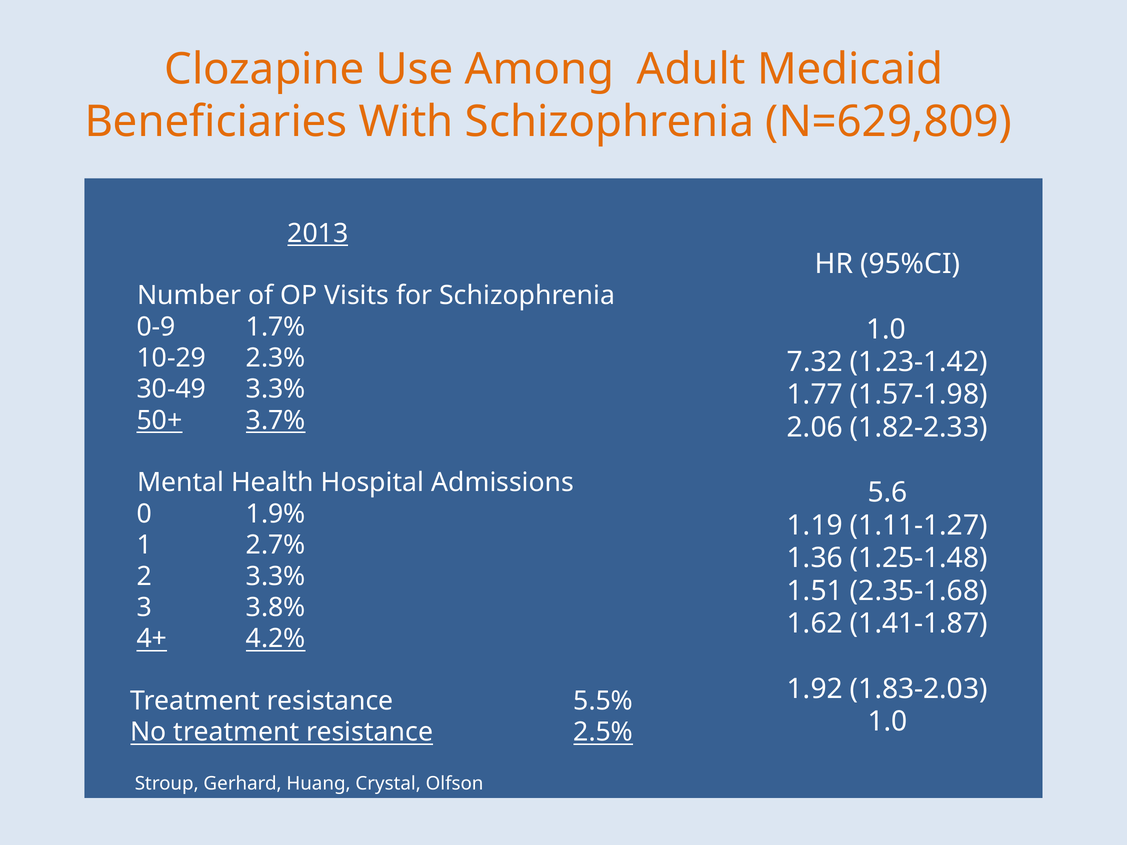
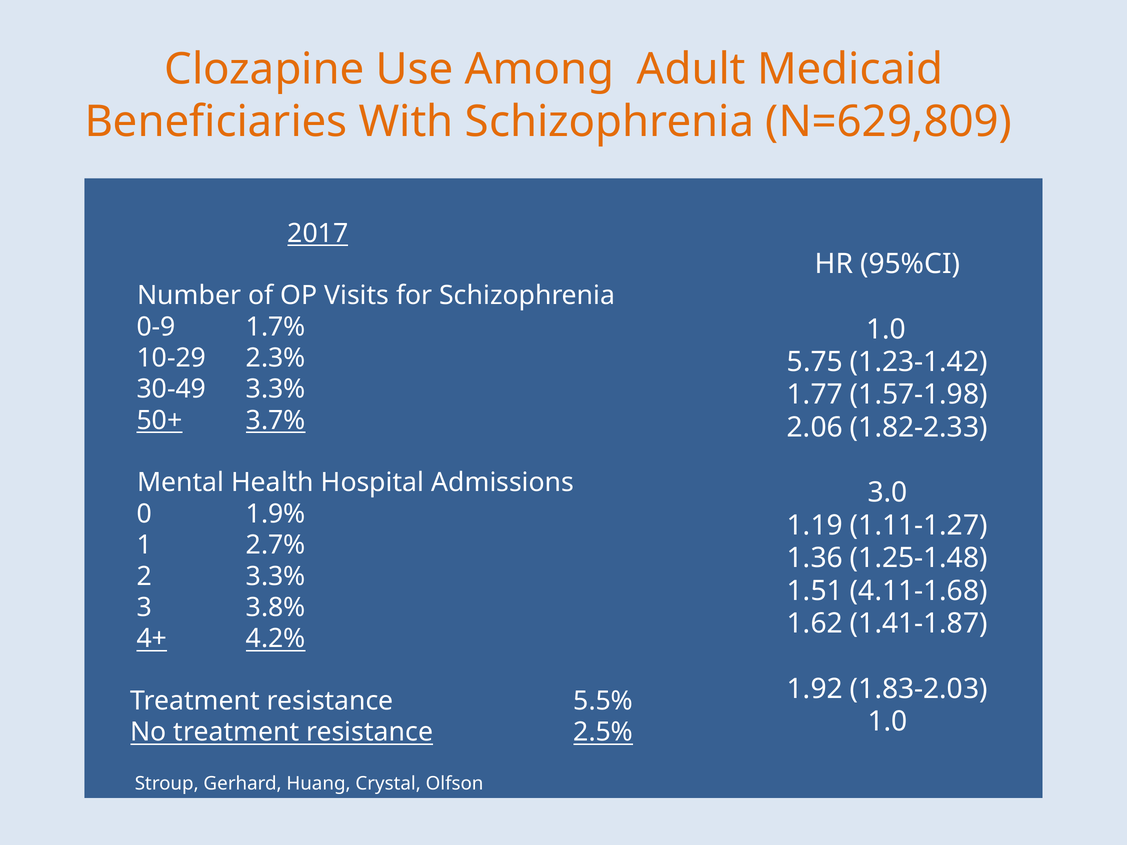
2013: 2013 -> 2017
7.32: 7.32 -> 5.75
5.6: 5.6 -> 3.0
2.35-1.68: 2.35-1.68 -> 4.11-1.68
